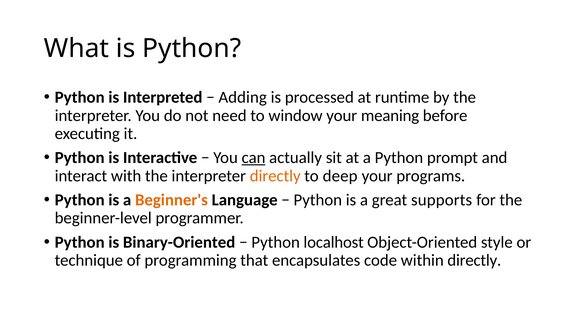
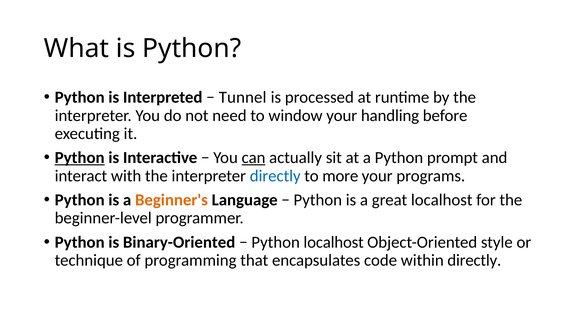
Adding: Adding -> Tunnel
meaning: meaning -> handling
Python at (80, 158) underline: none -> present
directly at (275, 176) colour: orange -> blue
deep: deep -> more
great supports: supports -> localhost
